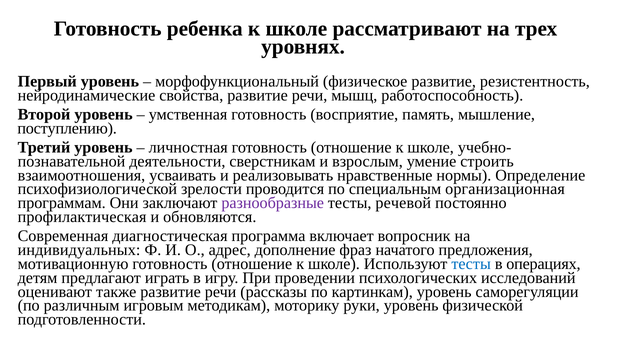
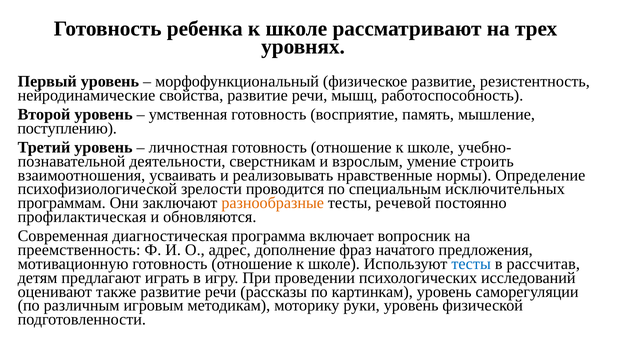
организационная: организационная -> исключительных
разнообразные colour: purple -> orange
индивидуальных: индивидуальных -> преемственность
операциях: операциях -> рассчитав
